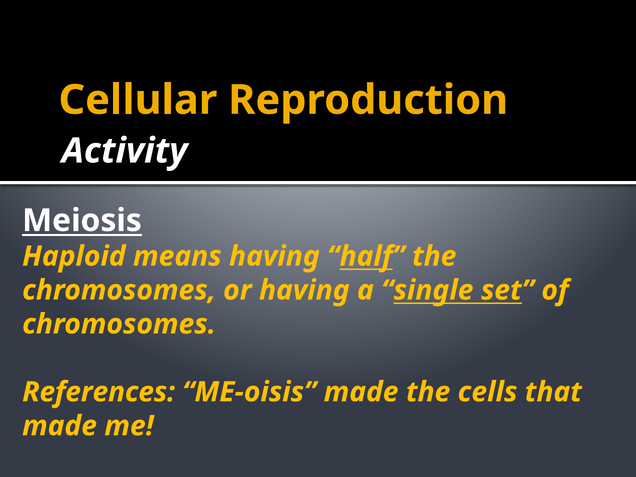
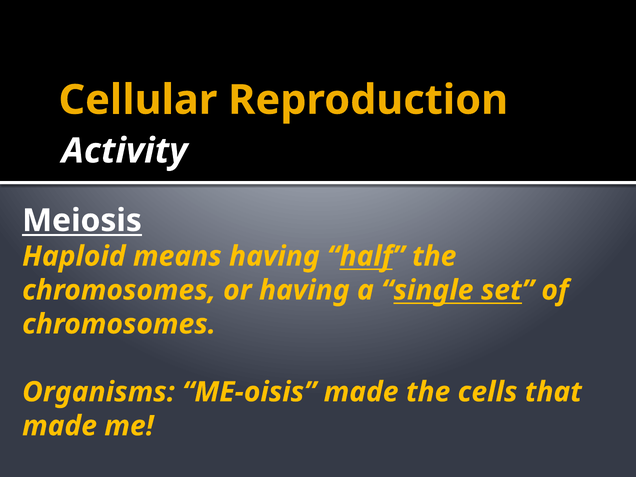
References: References -> Organisms
